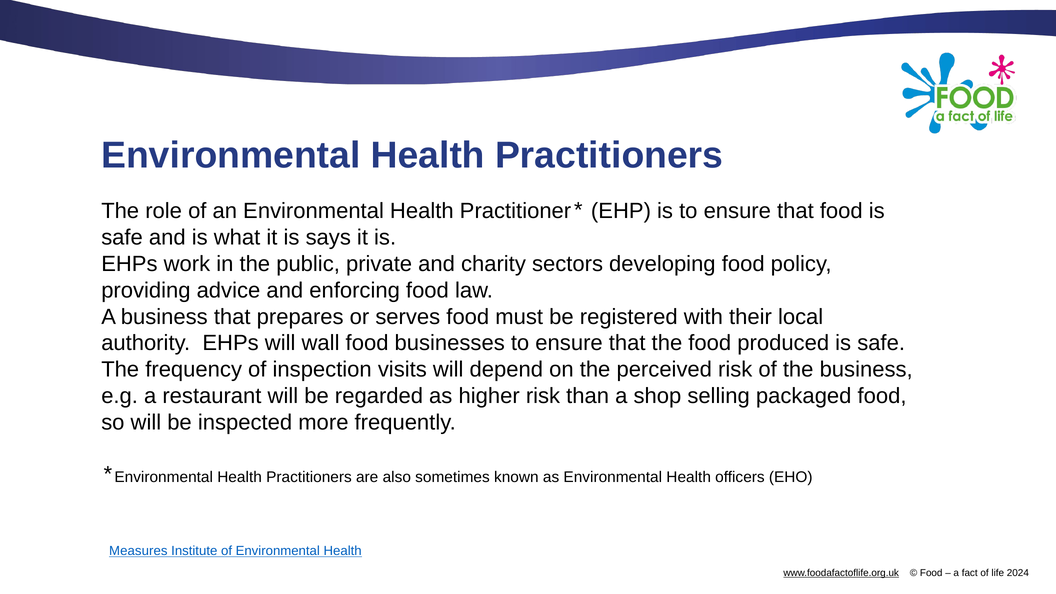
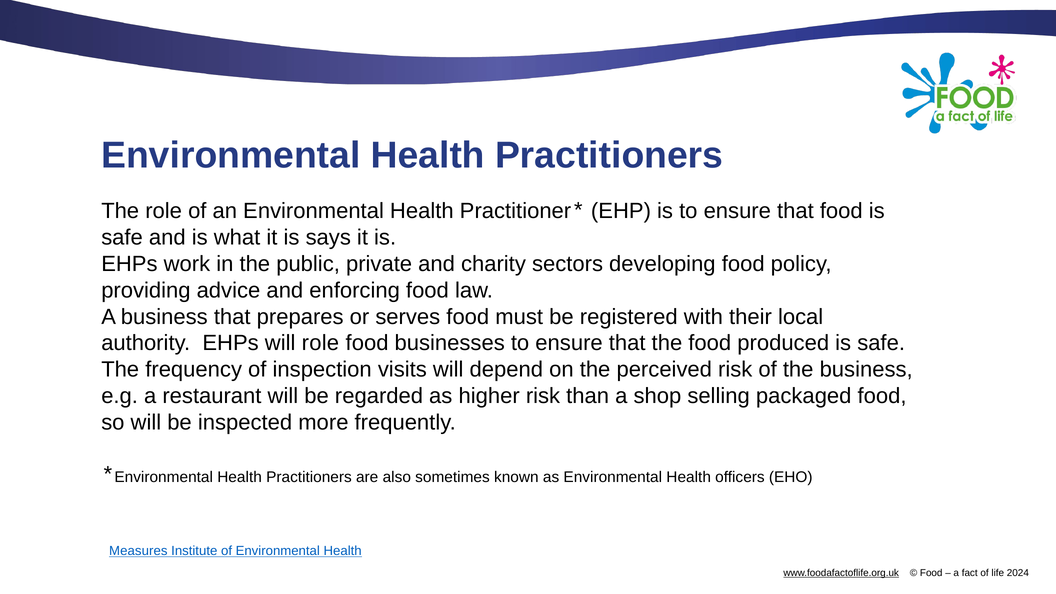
will wall: wall -> role
